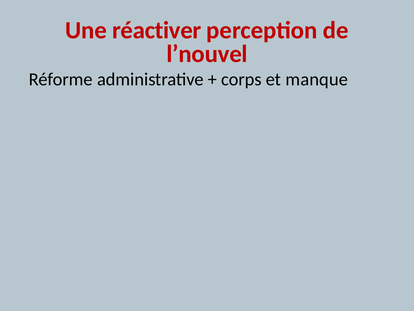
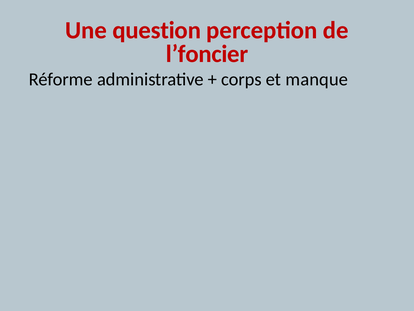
réactiver: réactiver -> question
l’nouvel: l’nouvel -> l’foncier
